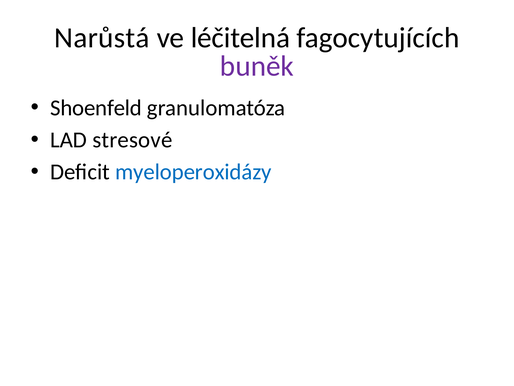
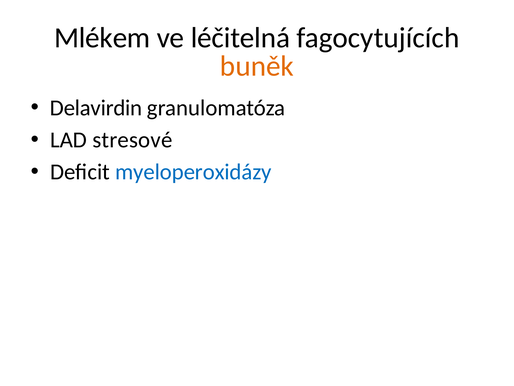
Narůstá: Narůstá -> Mlékem
buněk colour: purple -> orange
Shoenfeld: Shoenfeld -> Delavirdin
